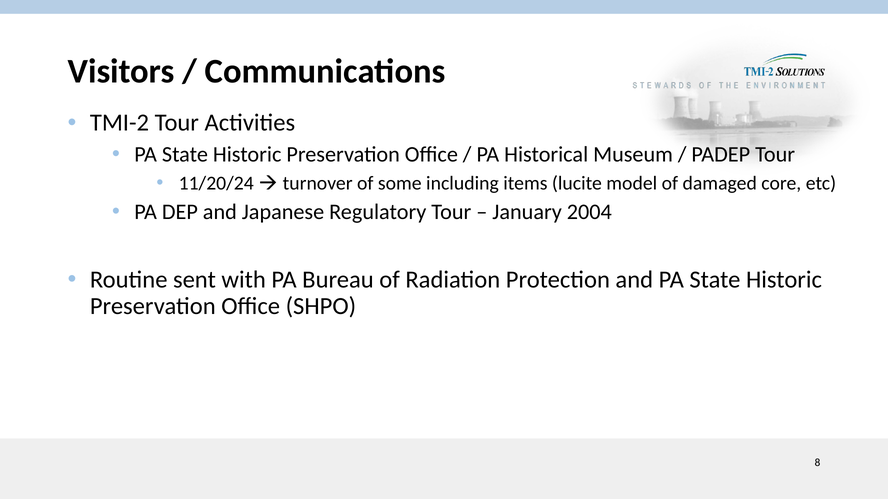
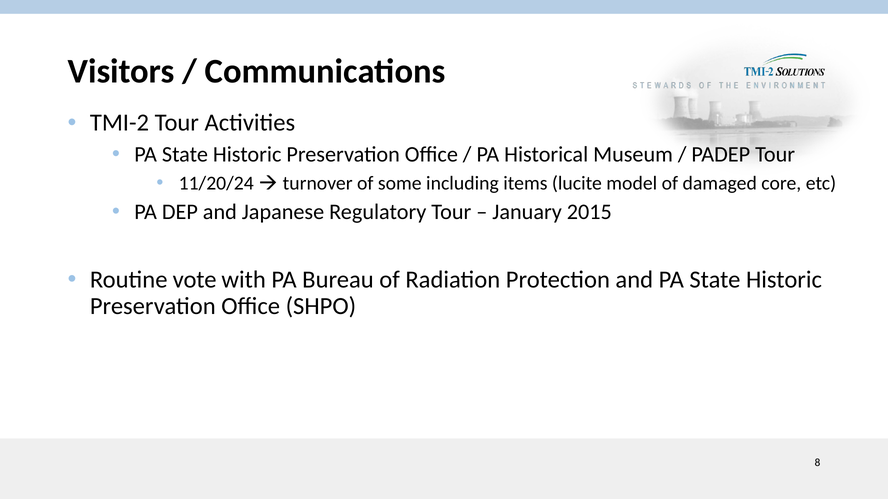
2004: 2004 -> 2015
sent: sent -> vote
